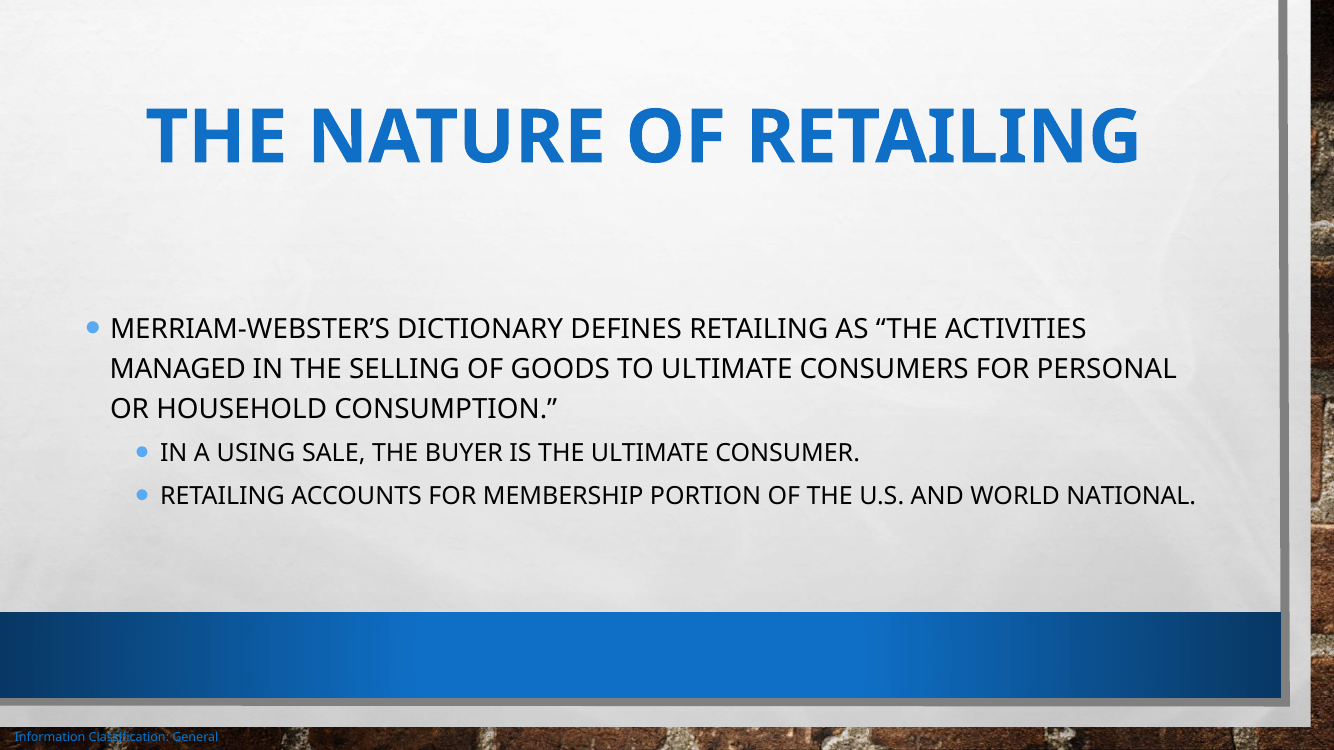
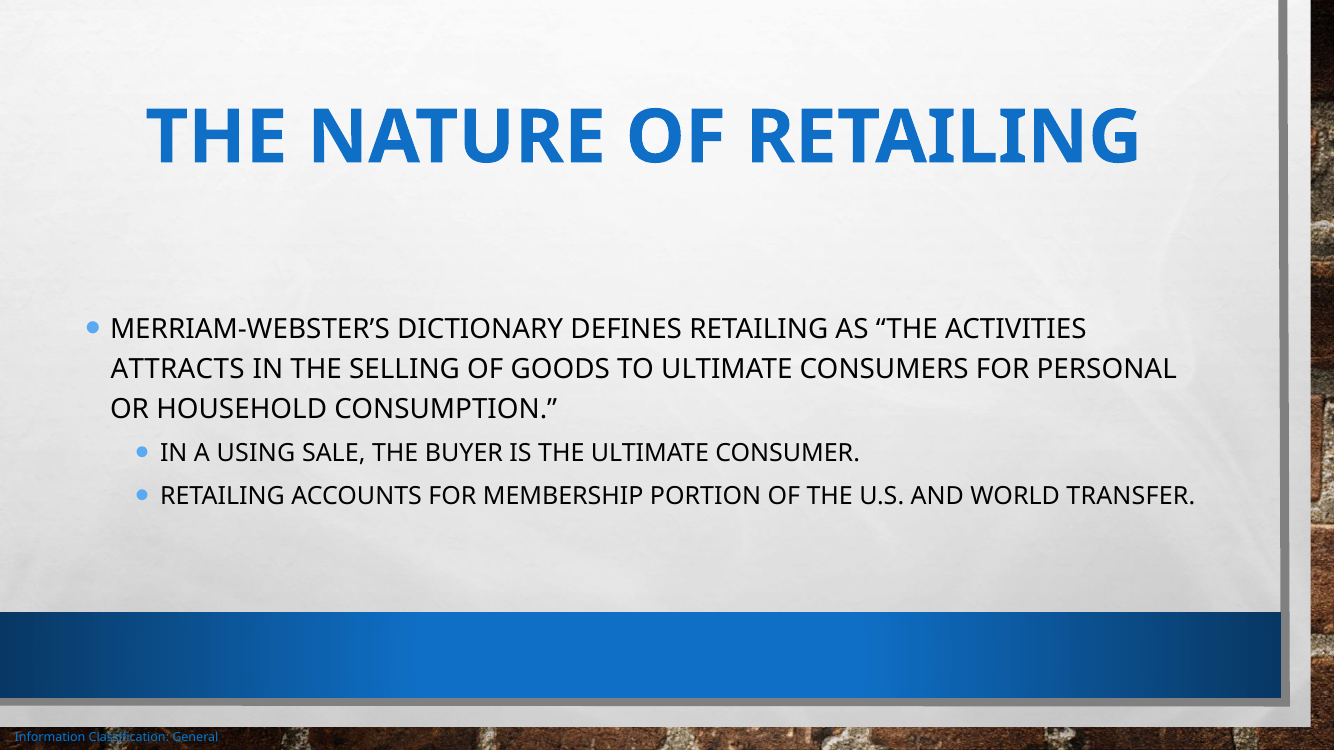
MANAGED: MANAGED -> ATTRACTS
NATIONAL: NATIONAL -> TRANSFER
